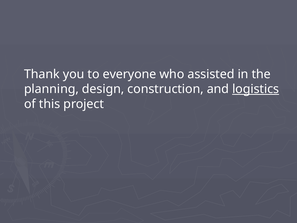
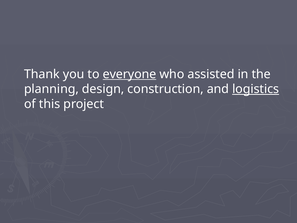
everyone underline: none -> present
